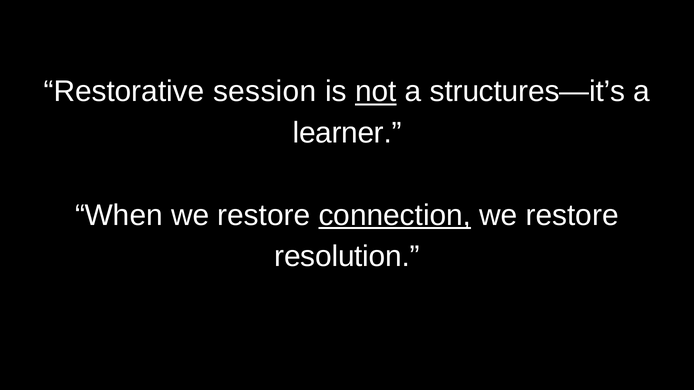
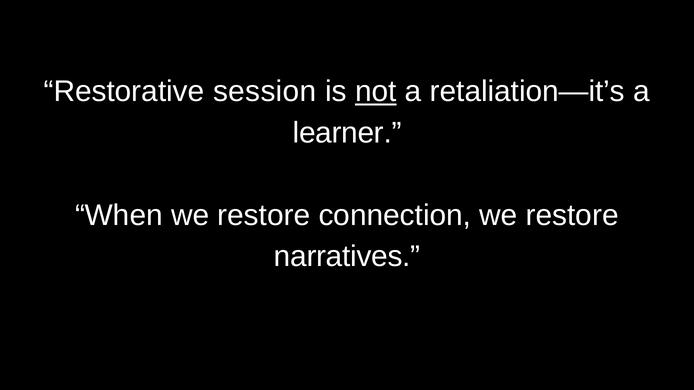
structures—it’s: structures—it’s -> retaliation—it’s
connection underline: present -> none
resolution: resolution -> narratives
